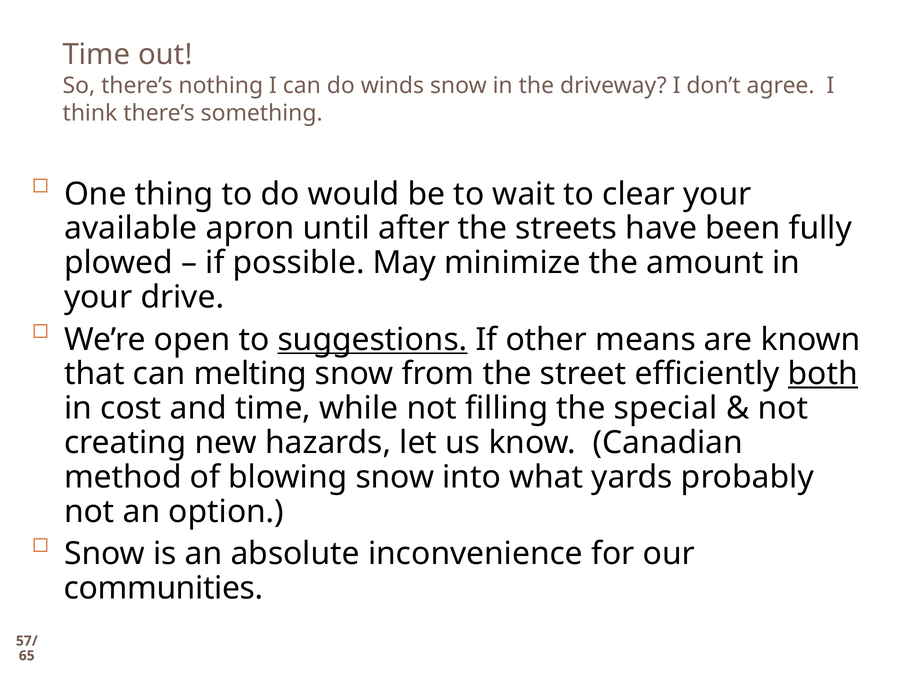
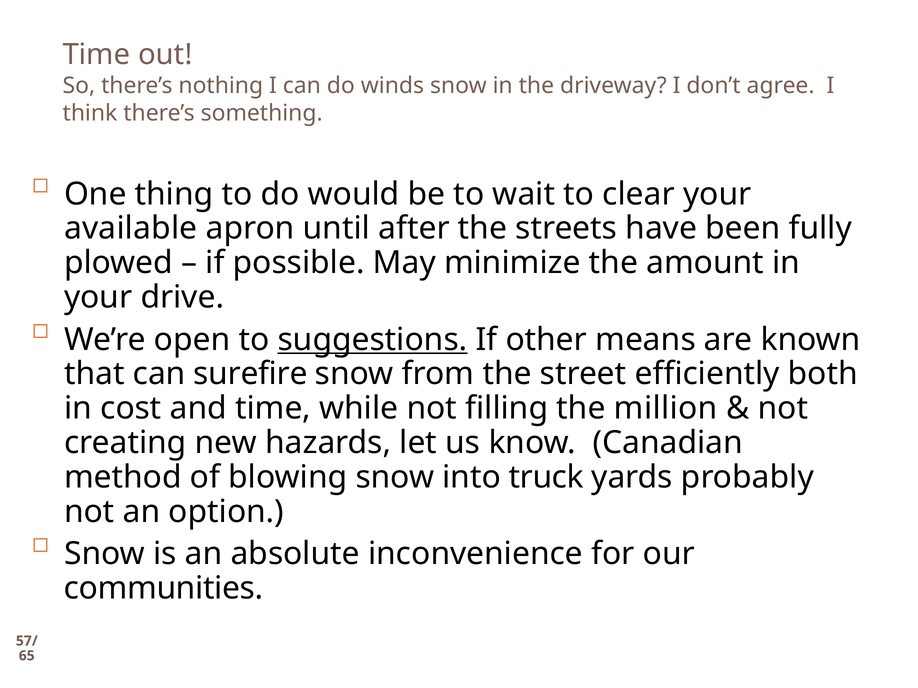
melting: melting -> surefire
both underline: present -> none
special: special -> million
what: what -> truck
